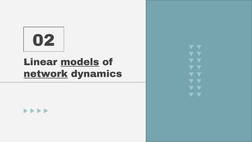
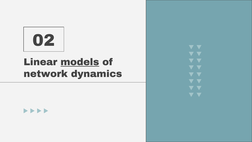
network underline: present -> none
